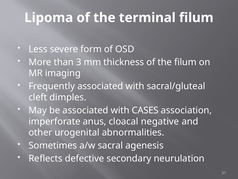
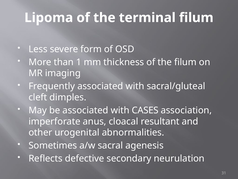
3: 3 -> 1
negative: negative -> resultant
